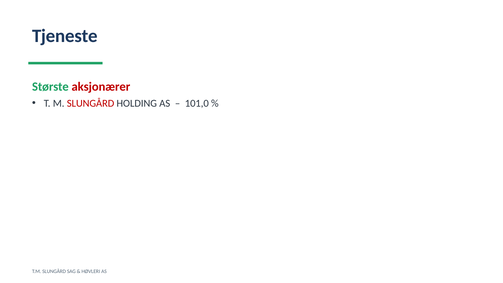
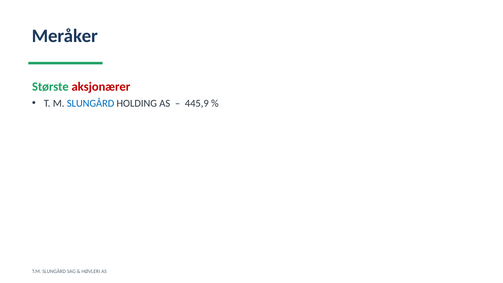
Tjeneste: Tjeneste -> Meråker
SLUNGÅRD at (91, 103) colour: red -> blue
101,0: 101,0 -> 445,9
